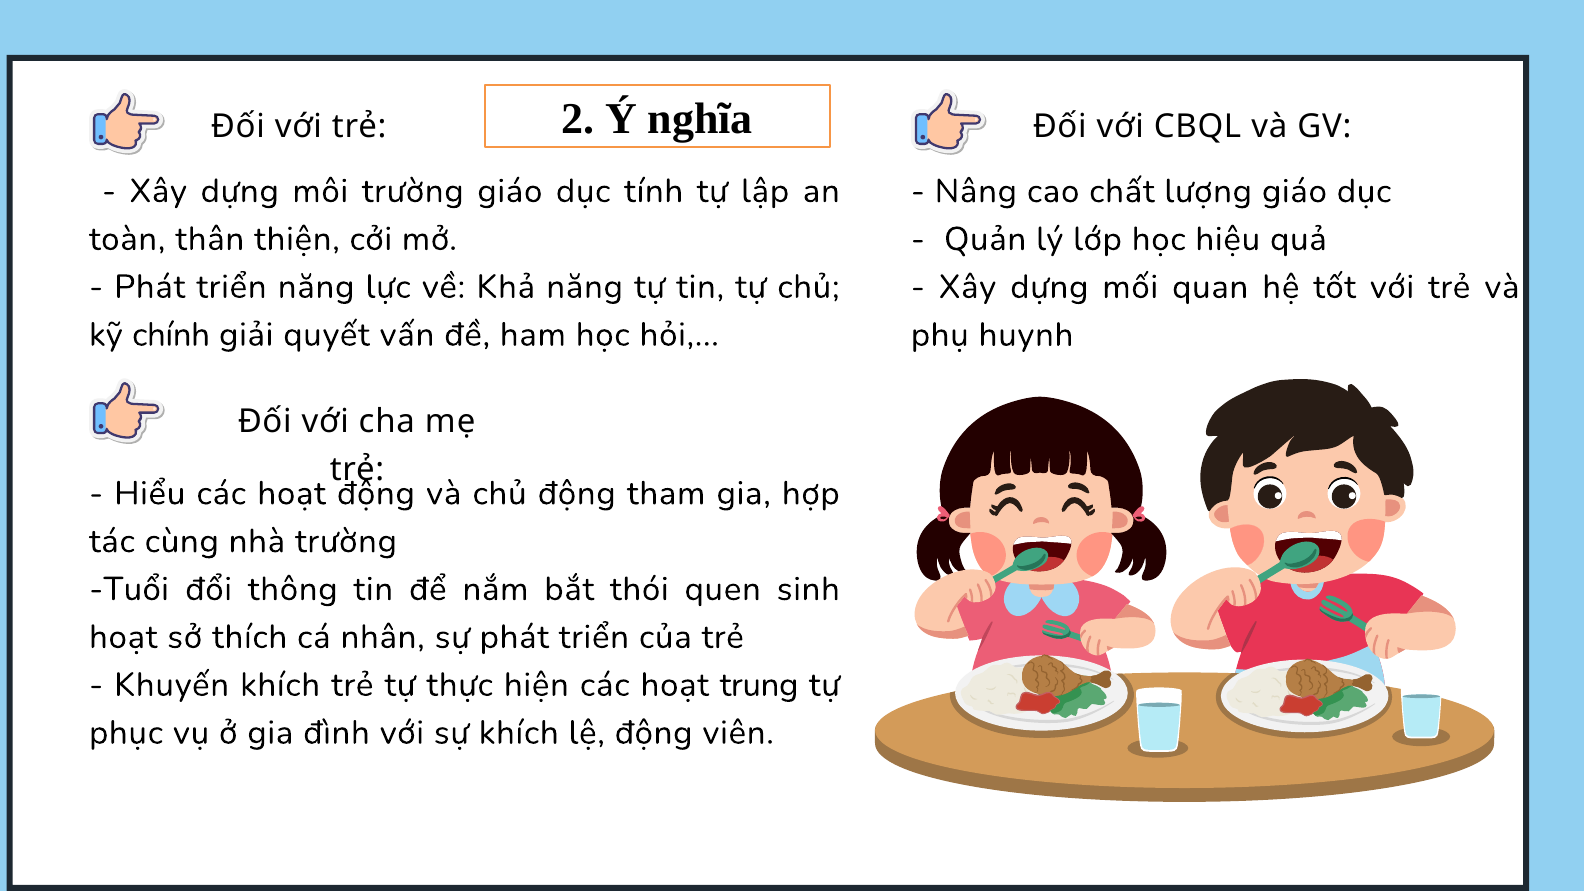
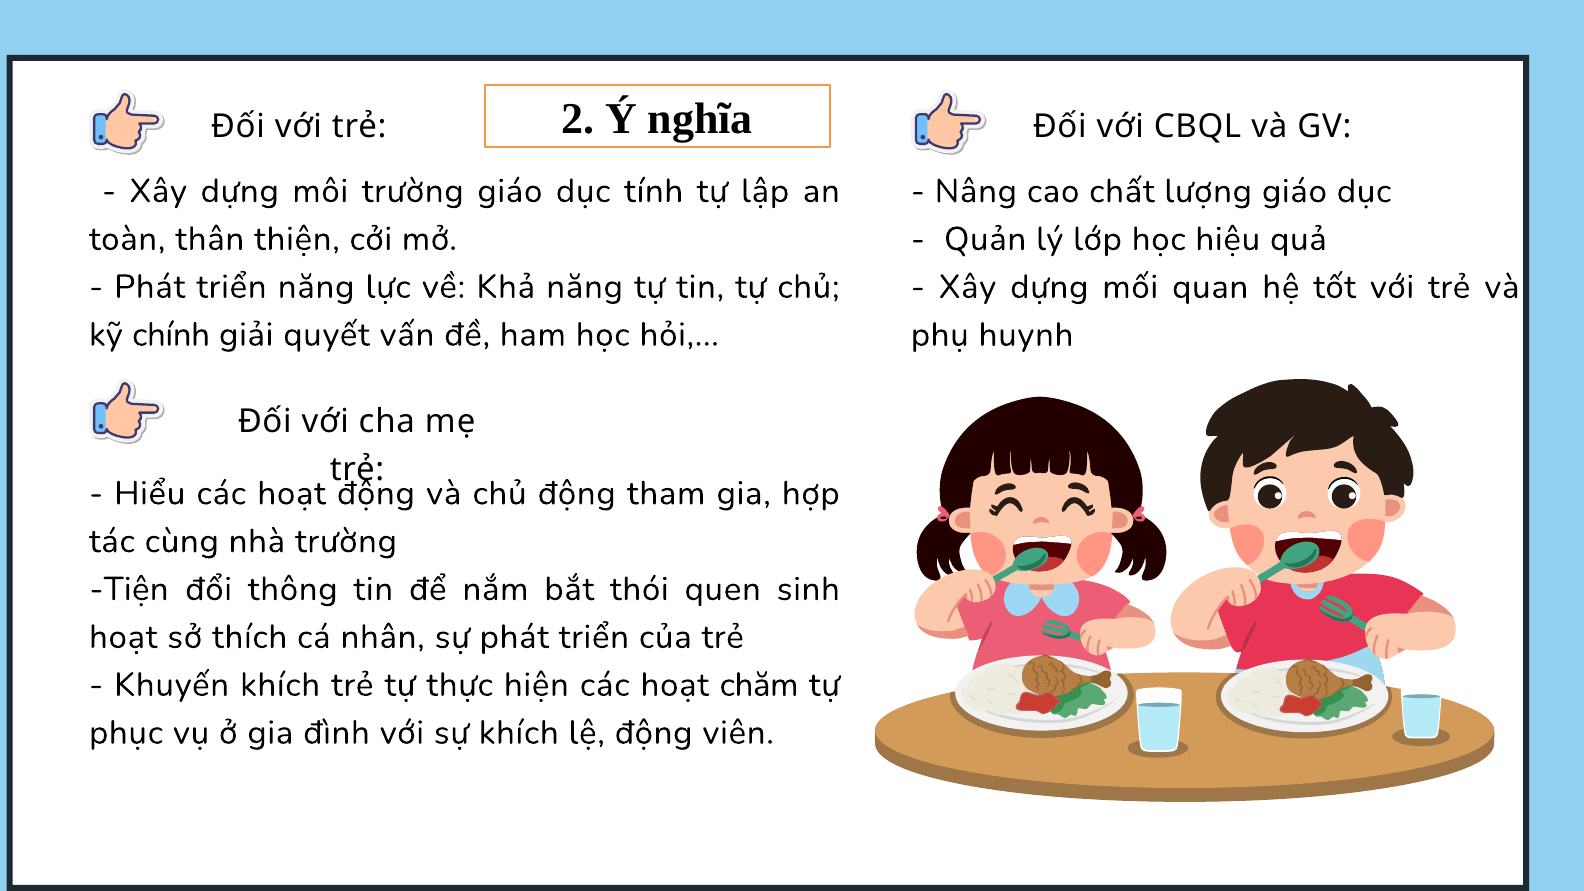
Tuổi: Tuổi -> Tiện
trung: trung -> chăm
